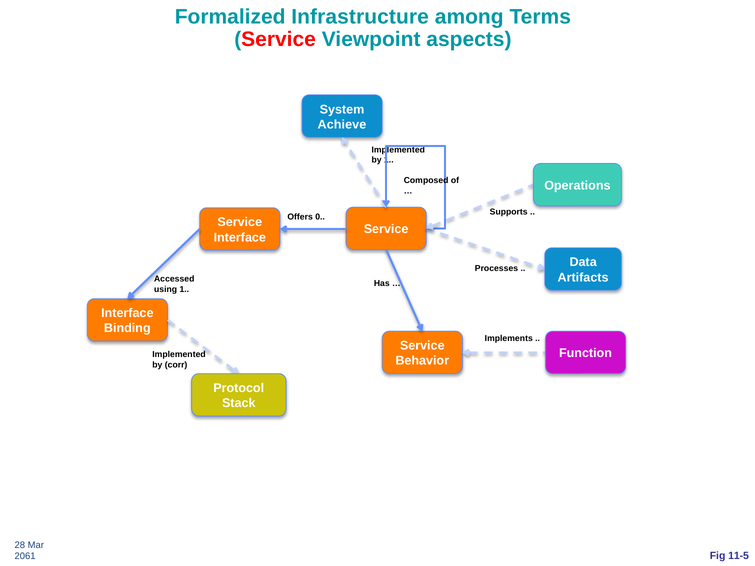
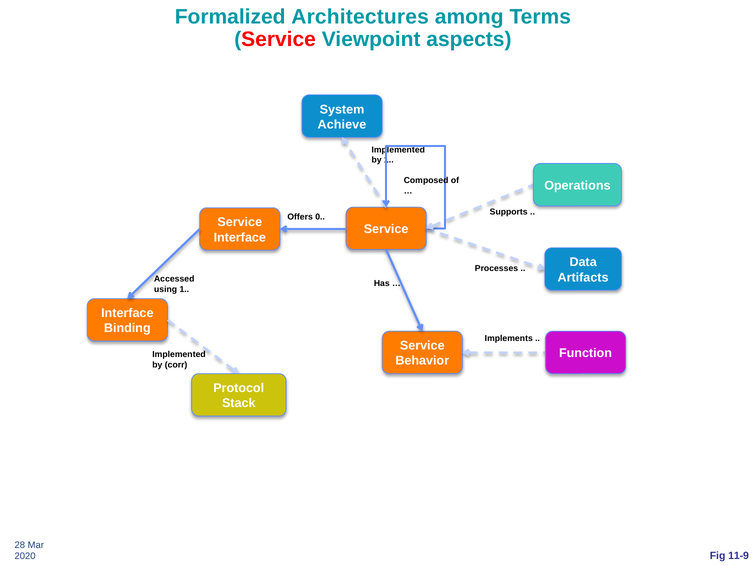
Infrastructure: Infrastructure -> Architectures
11-5: 11-5 -> 11-9
2061: 2061 -> 2020
